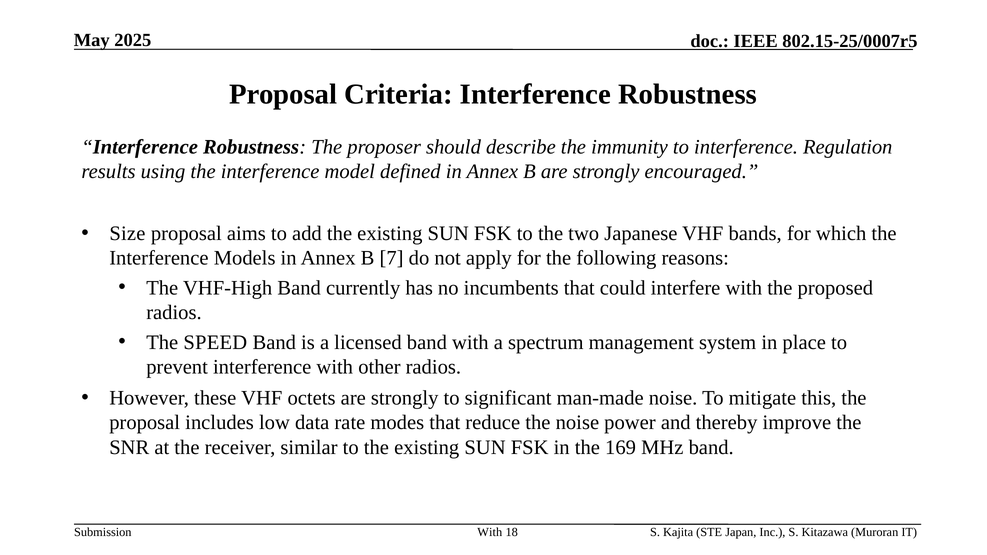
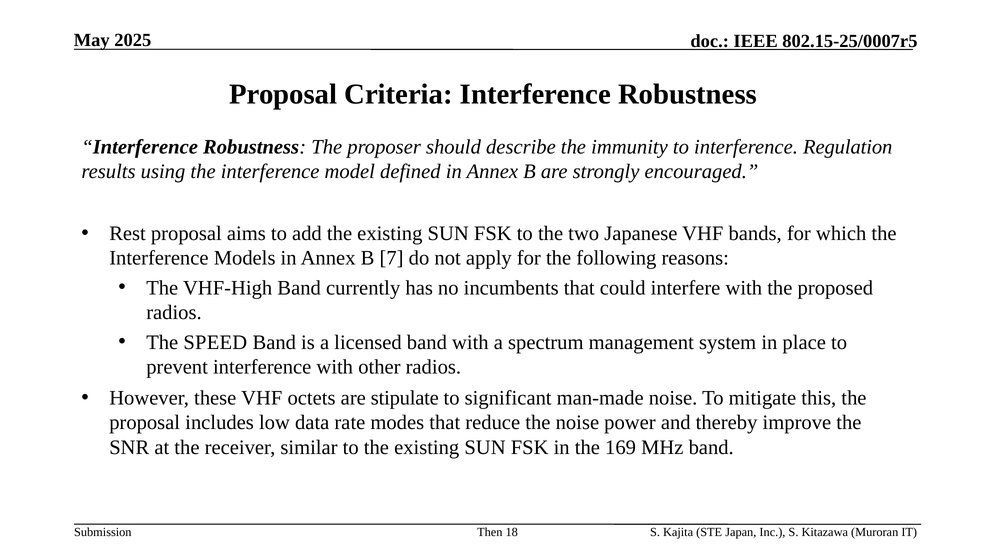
Size: Size -> Rest
strongly at (405, 398): strongly -> stipulate
With at (490, 532): With -> Then
